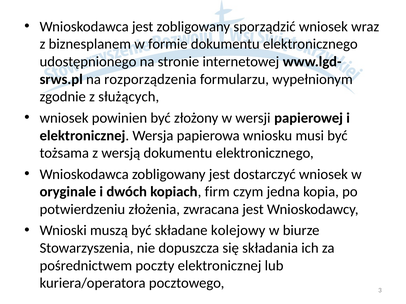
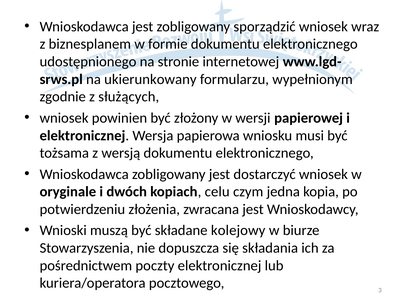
rozporządzenia: rozporządzenia -> ukierunkowany
firm: firm -> celu
